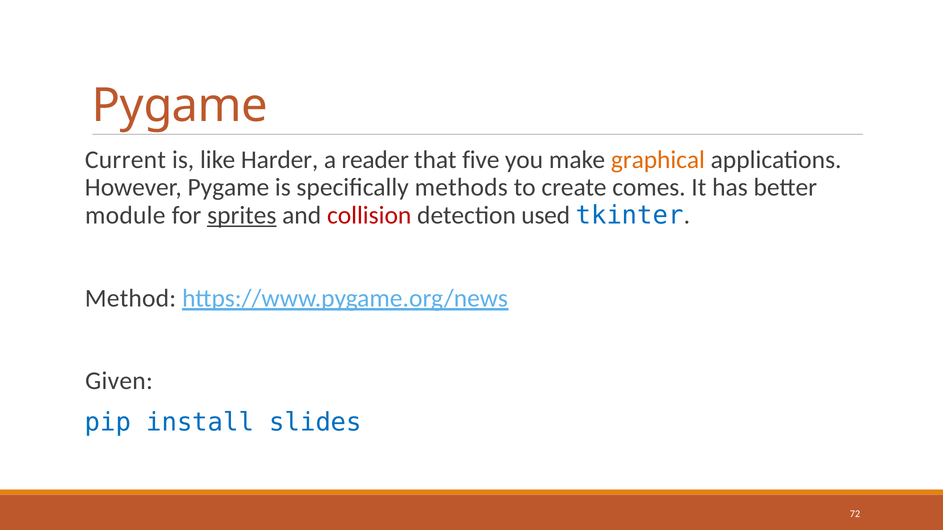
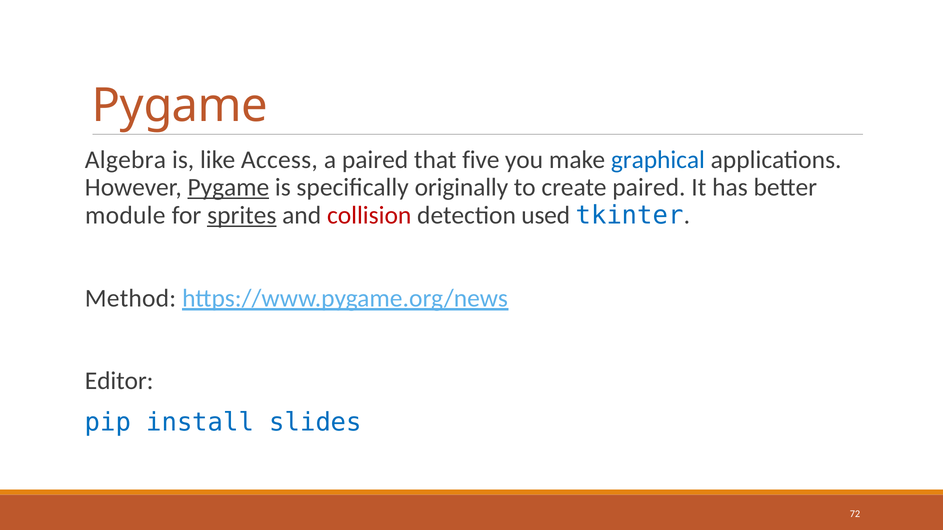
Current: Current -> Algebra
Harder: Harder -> Access
a reader: reader -> paired
graphical colour: orange -> blue
Pygame at (228, 188) underline: none -> present
methods: methods -> originally
create comes: comes -> paired
Given: Given -> Editor
